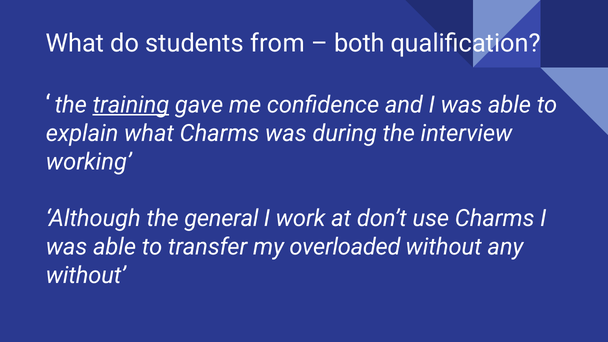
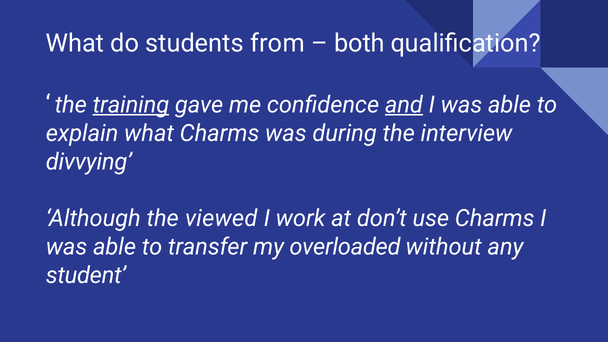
and underline: none -> present
working: working -> divvying
general: general -> viewed
without at (86, 275): without -> student
